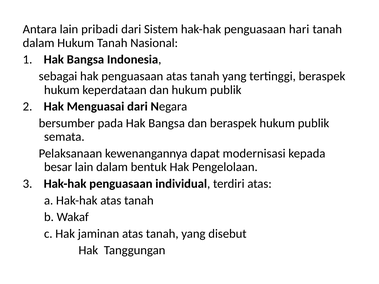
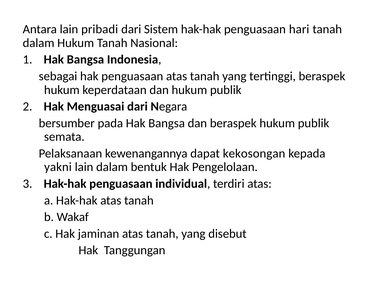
modernisasi: modernisasi -> kekosongan
besar: besar -> yakni
